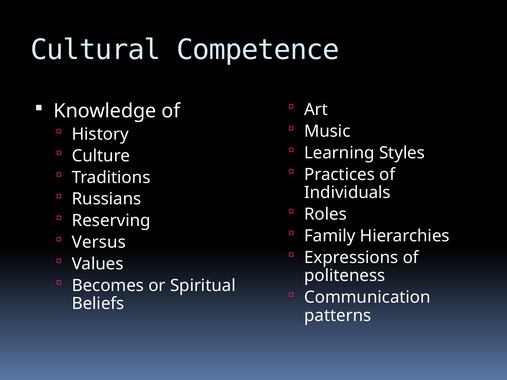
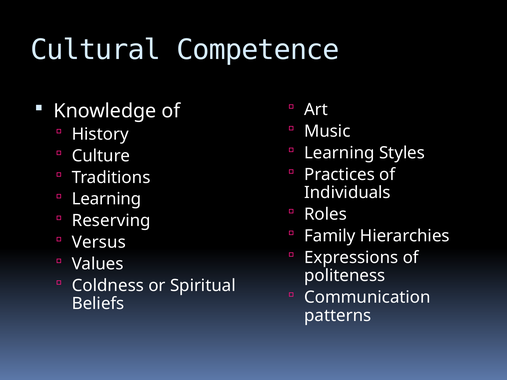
Russians at (107, 199): Russians -> Learning
Becomes: Becomes -> Coldness
